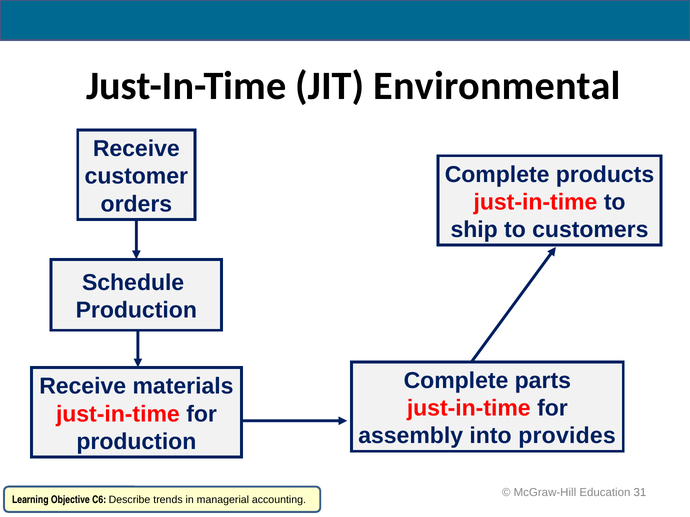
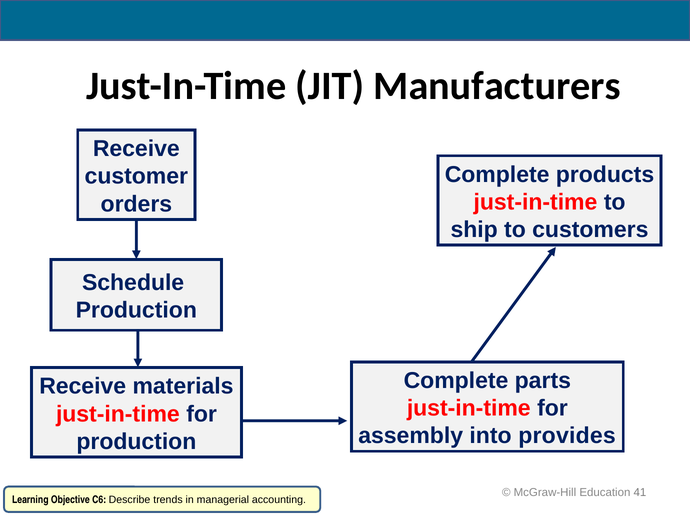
Environmental: Environmental -> Manufacturers
31: 31 -> 41
